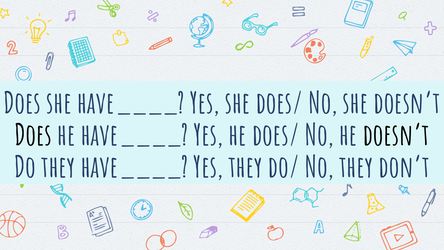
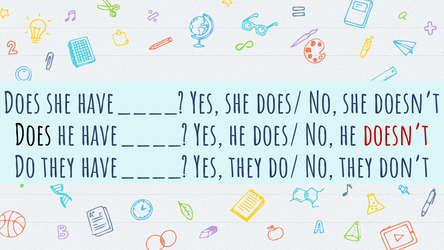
doesn’t at (396, 136) colour: black -> red
